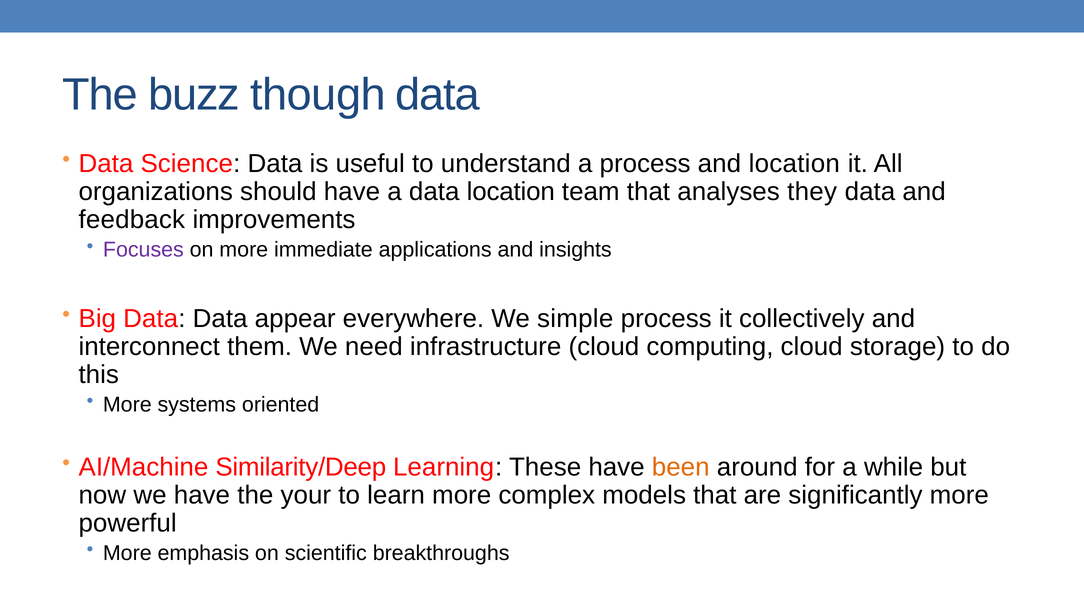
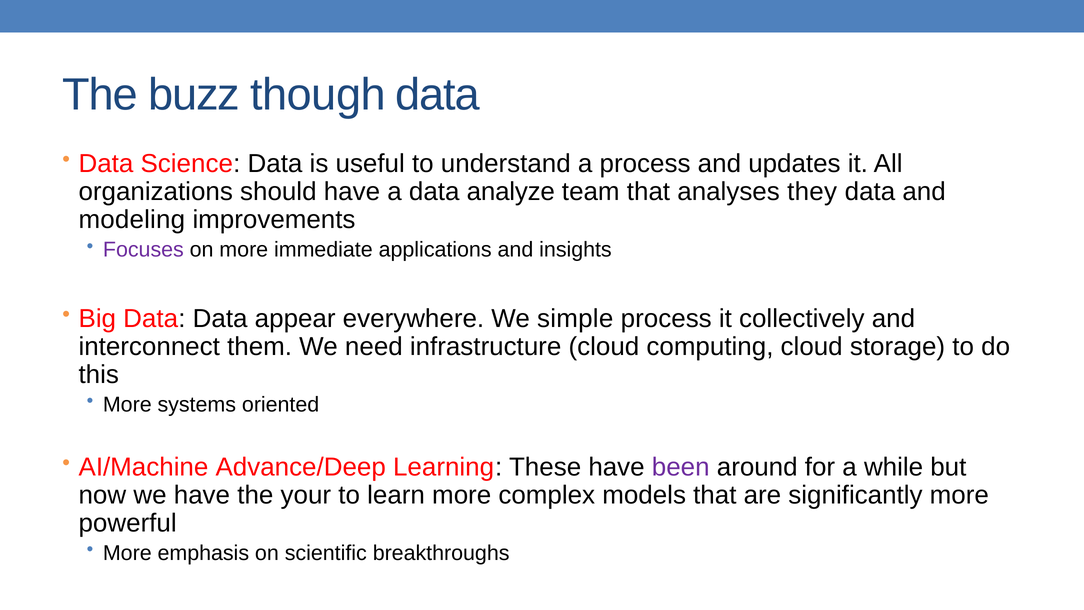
and location: location -> updates
data location: location -> analyze
feedback: feedback -> modeling
Similarity/Deep: Similarity/Deep -> Advance/Deep
been colour: orange -> purple
